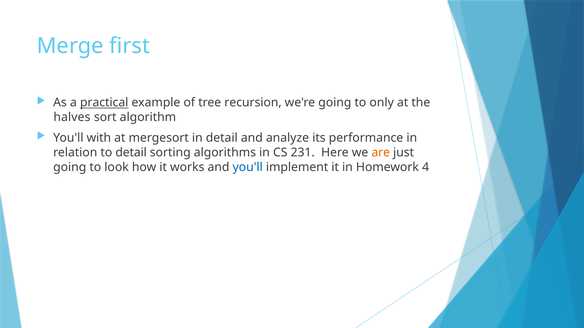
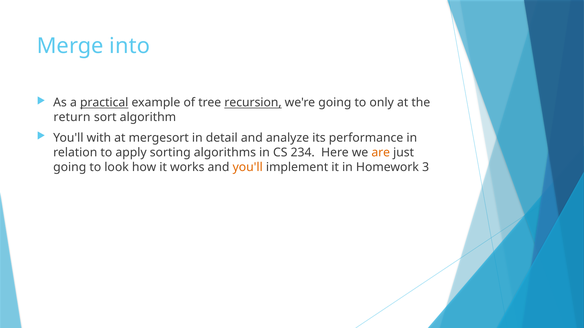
first: first -> into
recursion underline: none -> present
halves: halves -> return
to detail: detail -> apply
231: 231 -> 234
you'll at (248, 167) colour: blue -> orange
4: 4 -> 3
